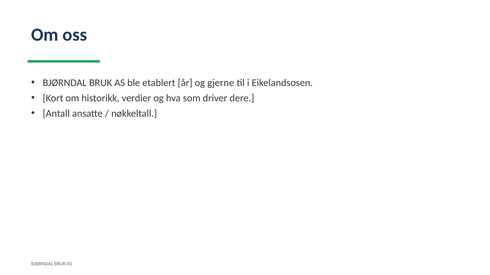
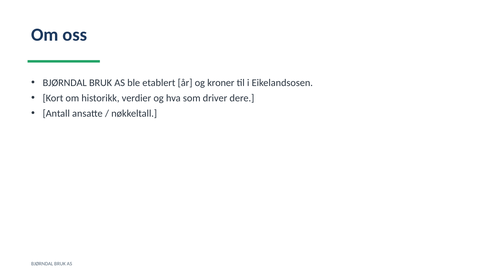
gjerne: gjerne -> kroner
